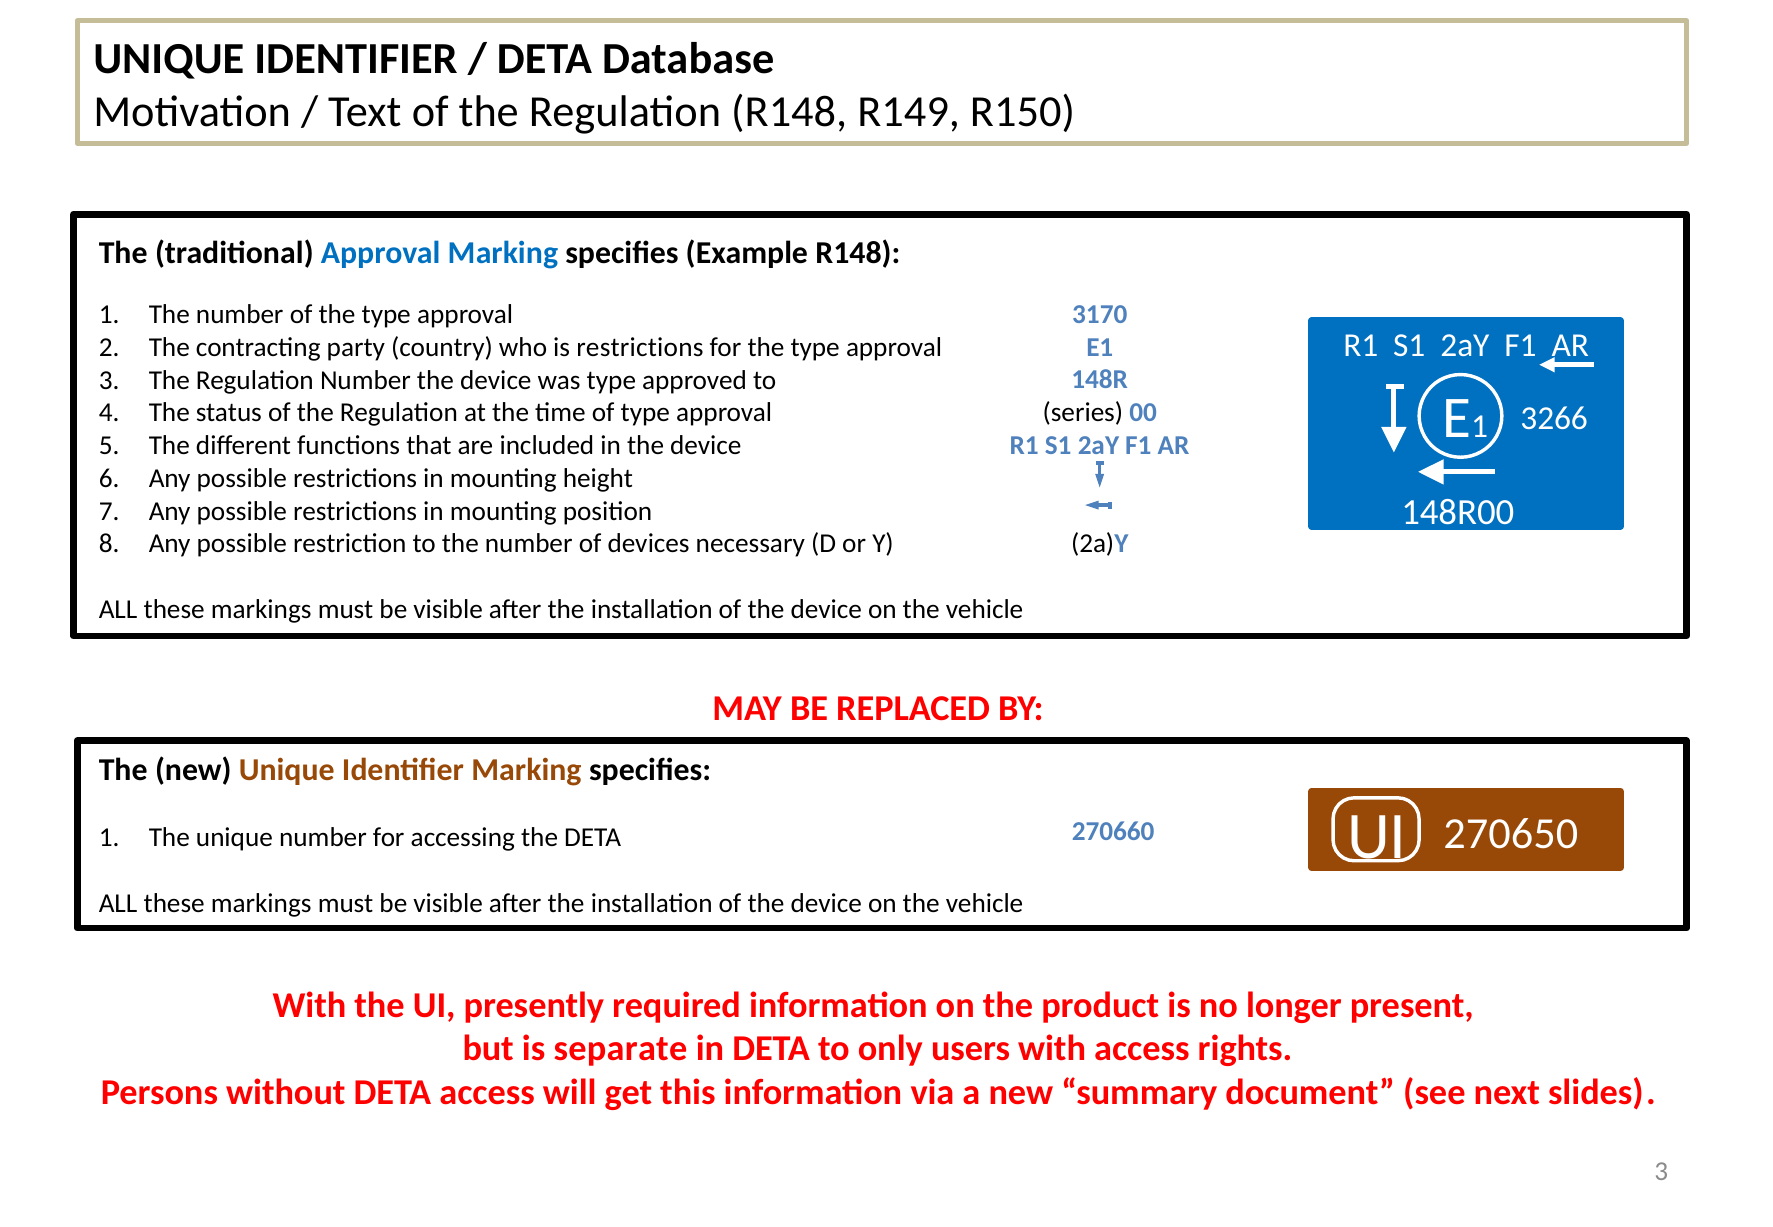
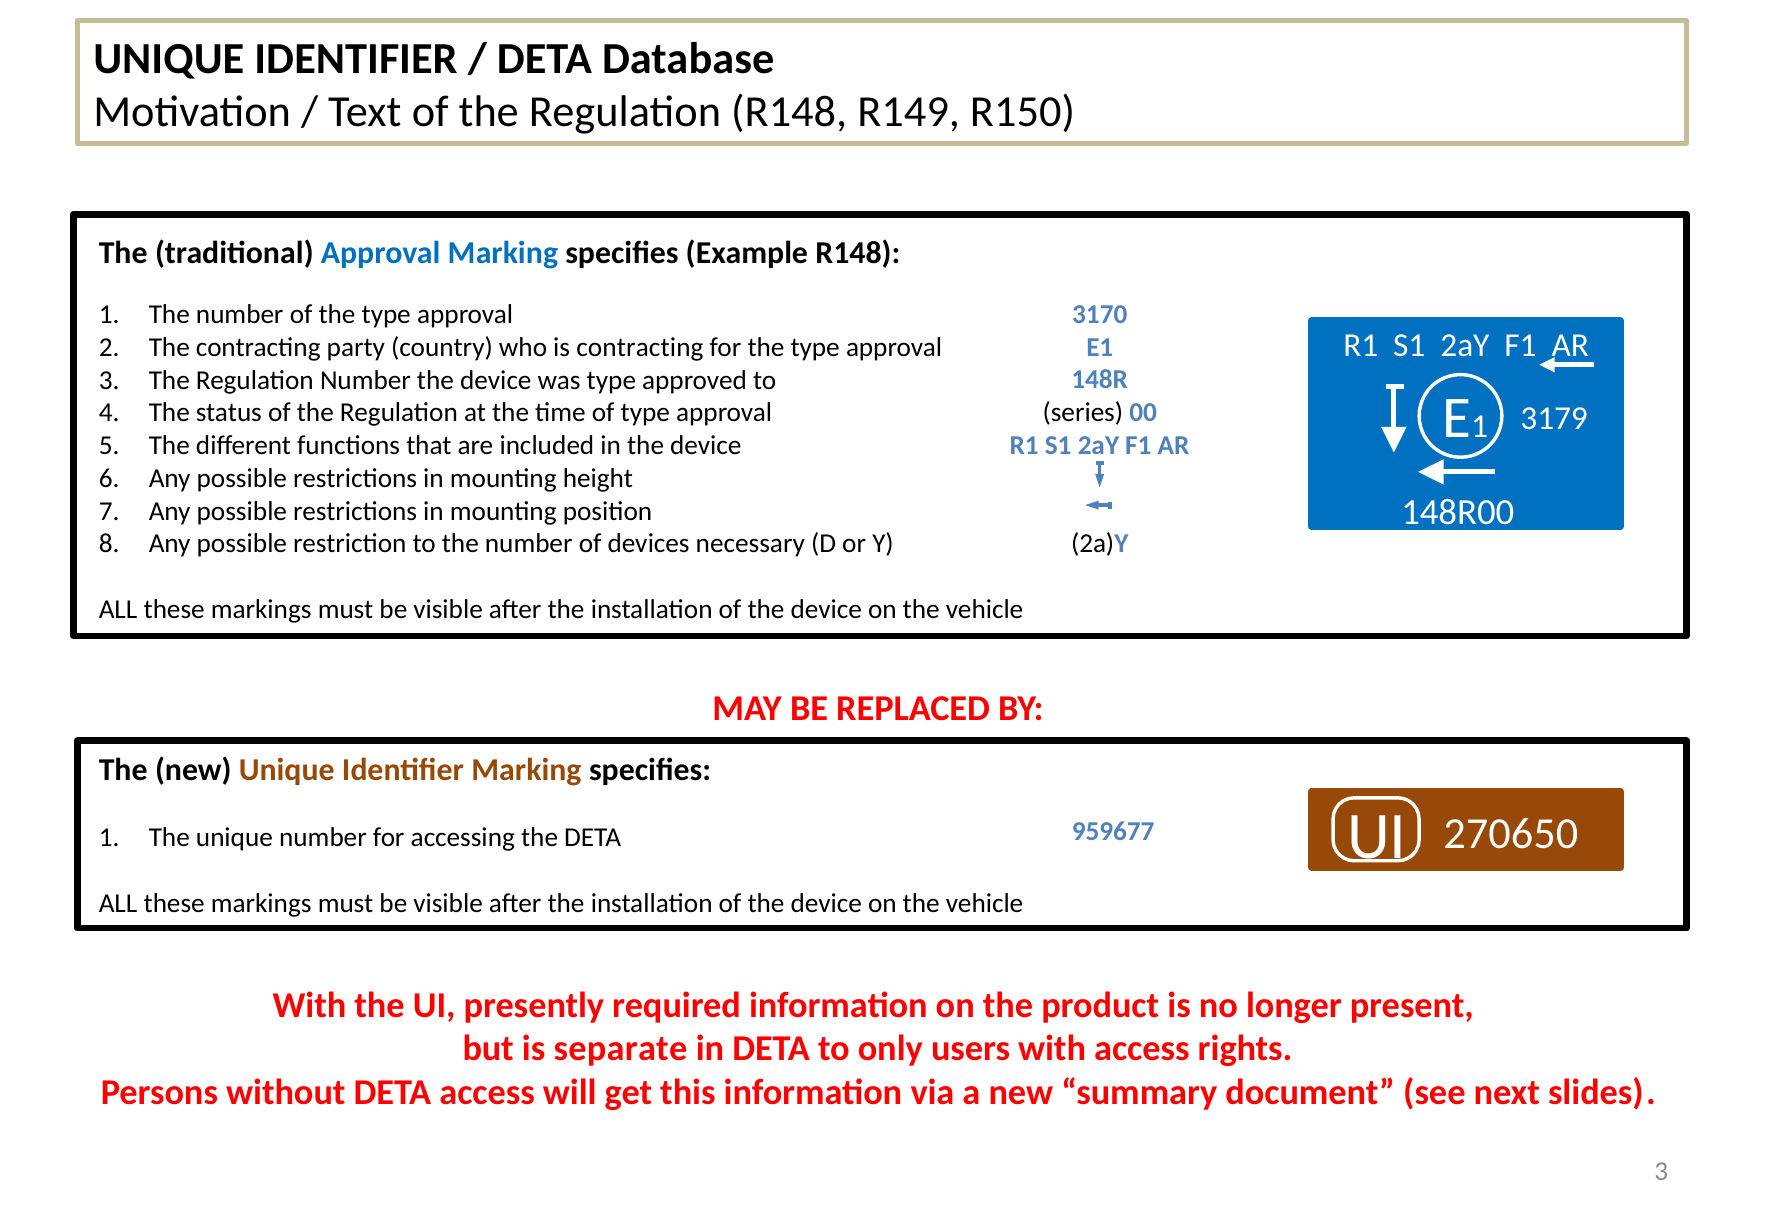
is restrictions: restrictions -> contracting
3266: 3266 -> 3179
270660: 270660 -> 959677
